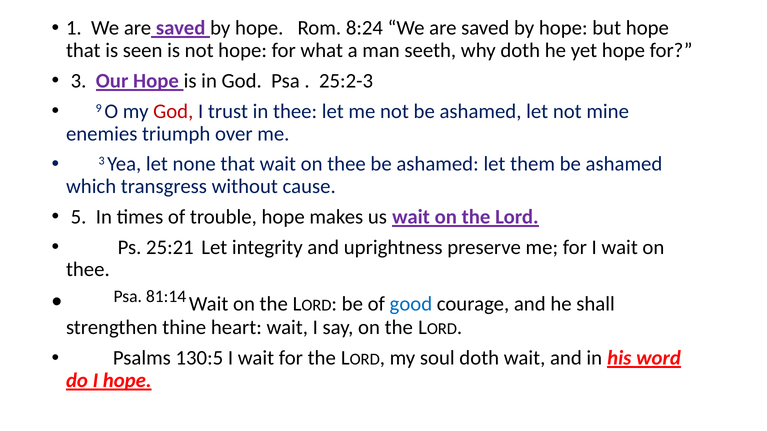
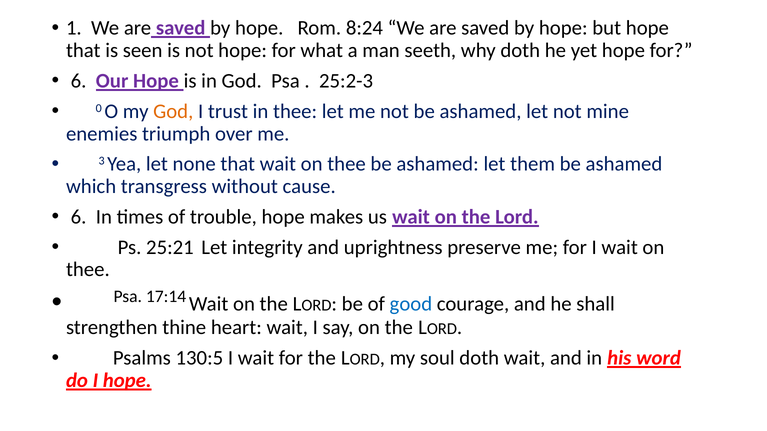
3 at (79, 81): 3 -> 6
9: 9 -> 0
God at (173, 111) colour: red -> orange
5 at (79, 217): 5 -> 6
81:14: 81:14 -> 17:14
